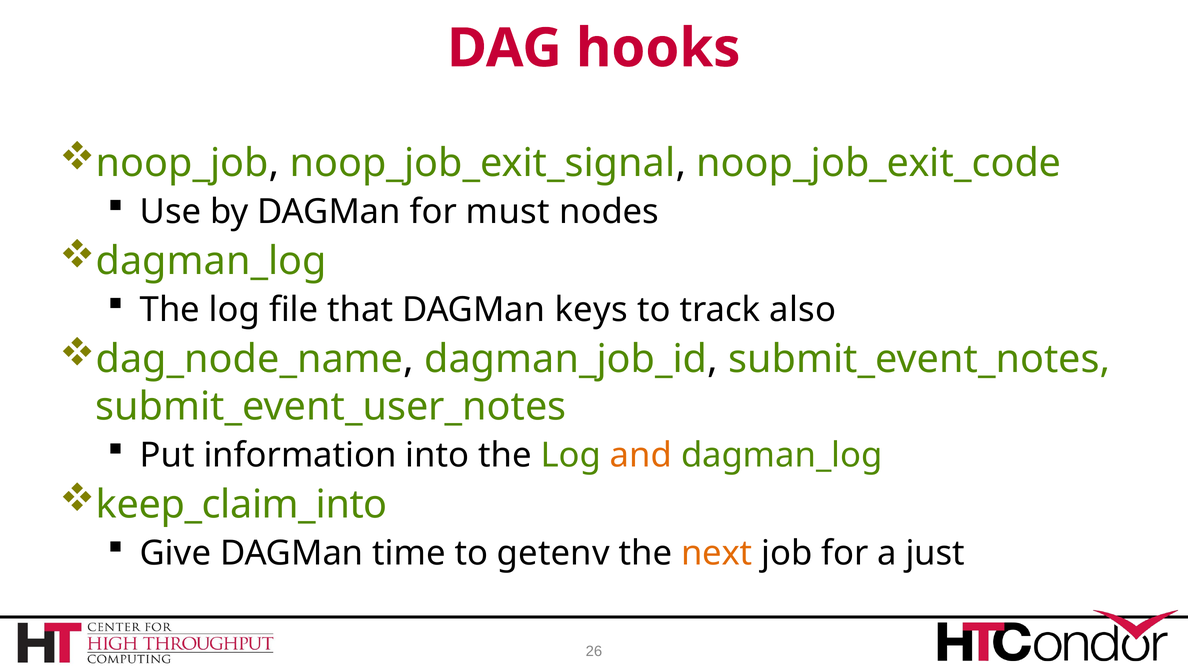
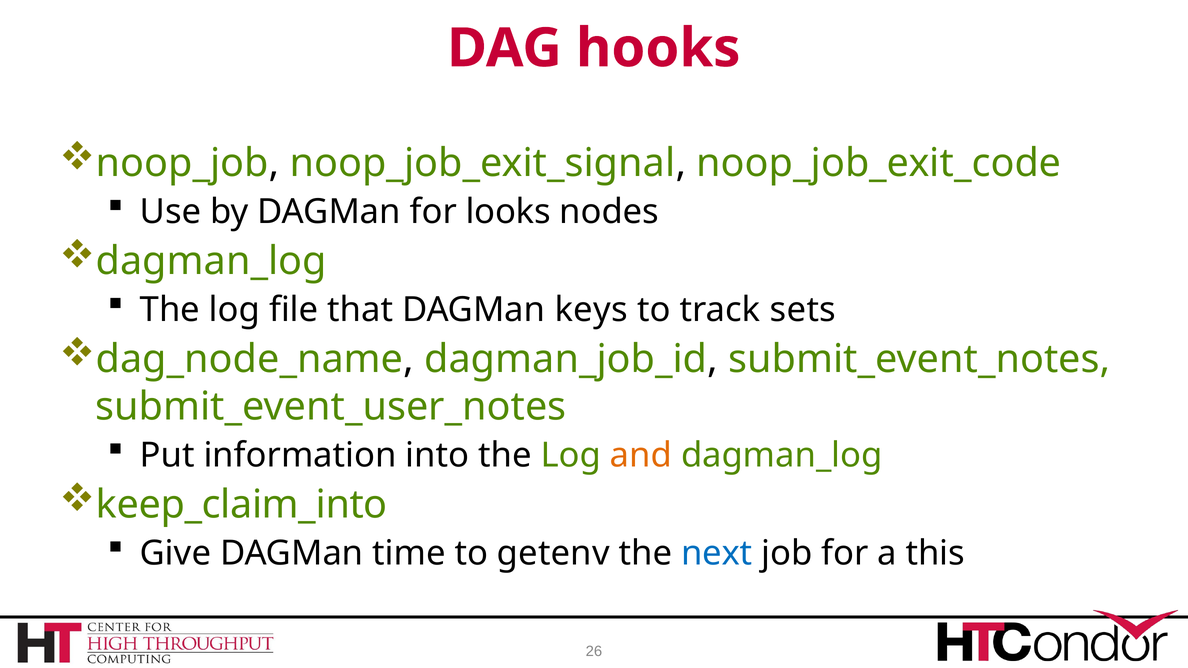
must: must -> looks
also: also -> sets
next colour: orange -> blue
just: just -> this
